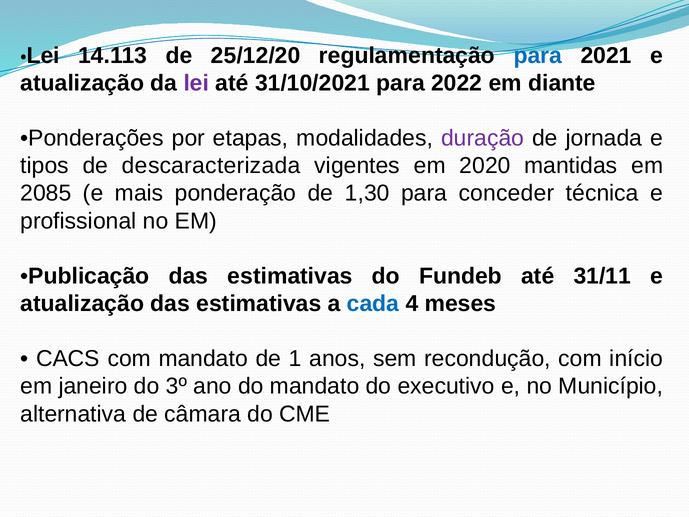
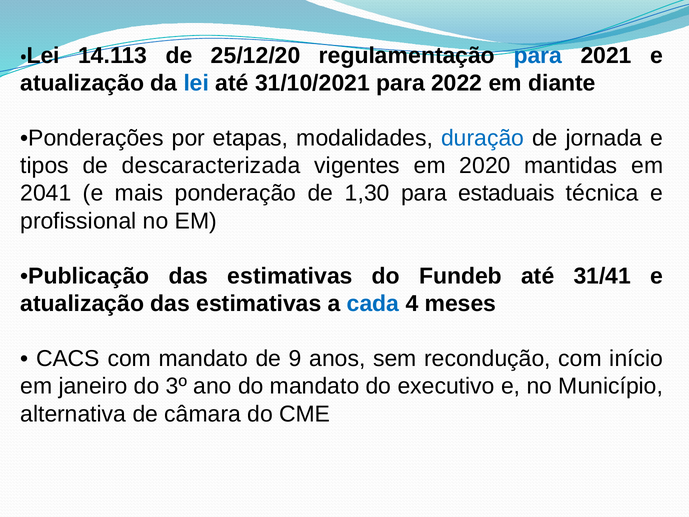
lei at (196, 83) colour: purple -> blue
duração colour: purple -> blue
2085: 2085 -> 2041
conceder: conceder -> estaduais
31/11: 31/11 -> 31/41
1: 1 -> 9
